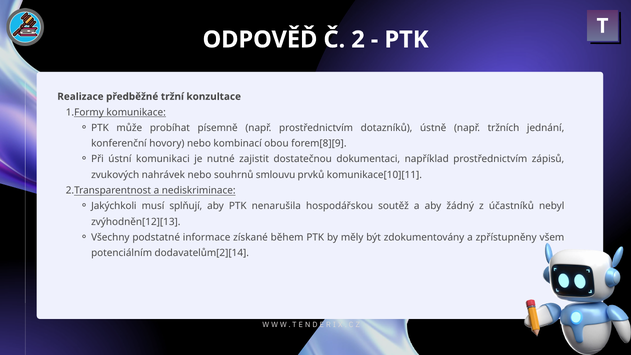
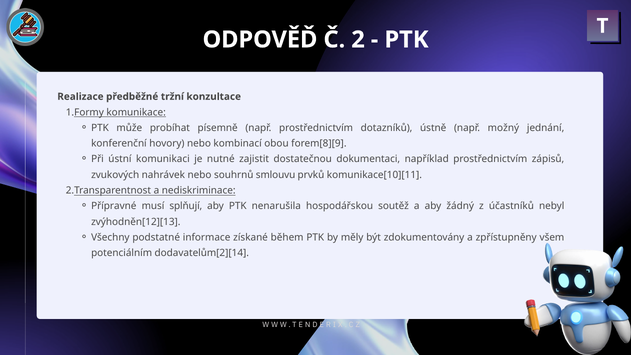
tržních: tržních -> možný
Jakýchkoli: Jakýchkoli -> Přípravné
